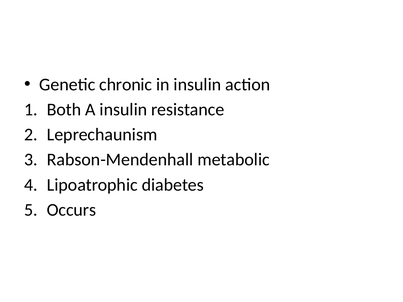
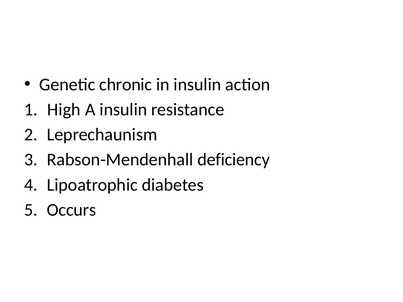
Both: Both -> High
metabolic: metabolic -> deficiency
